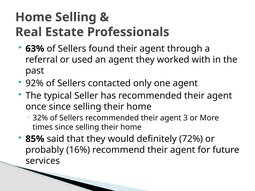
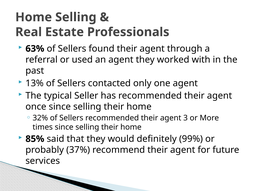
92%: 92% -> 13%
72%: 72% -> 99%
16%: 16% -> 37%
